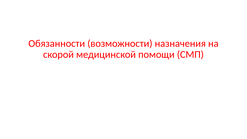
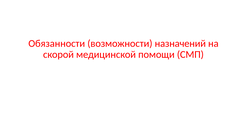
назначения: назначения -> назначений
